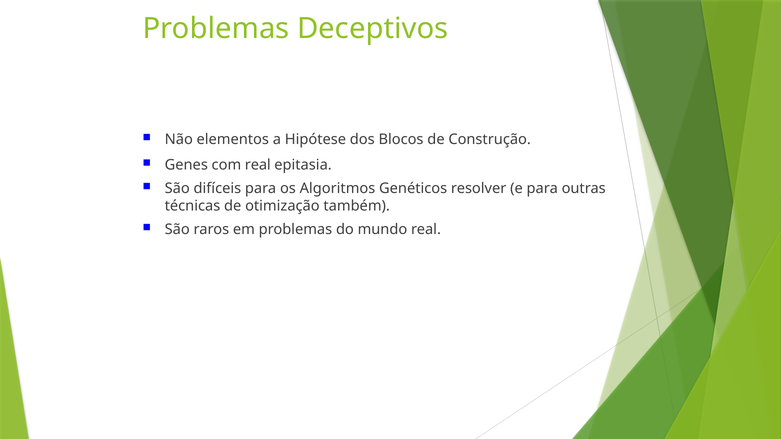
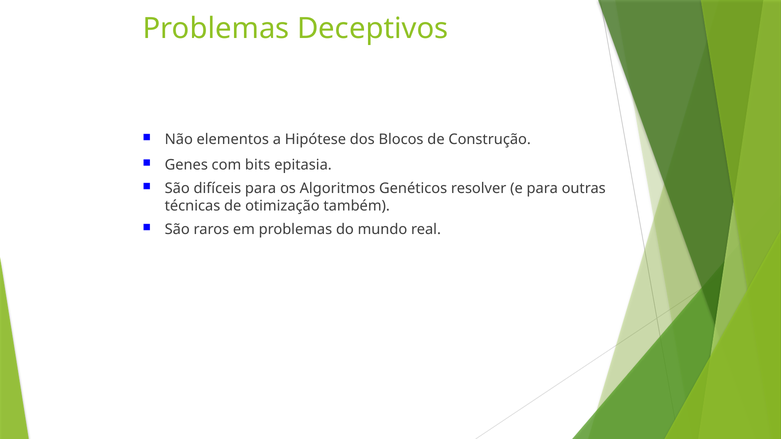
com real: real -> bits
